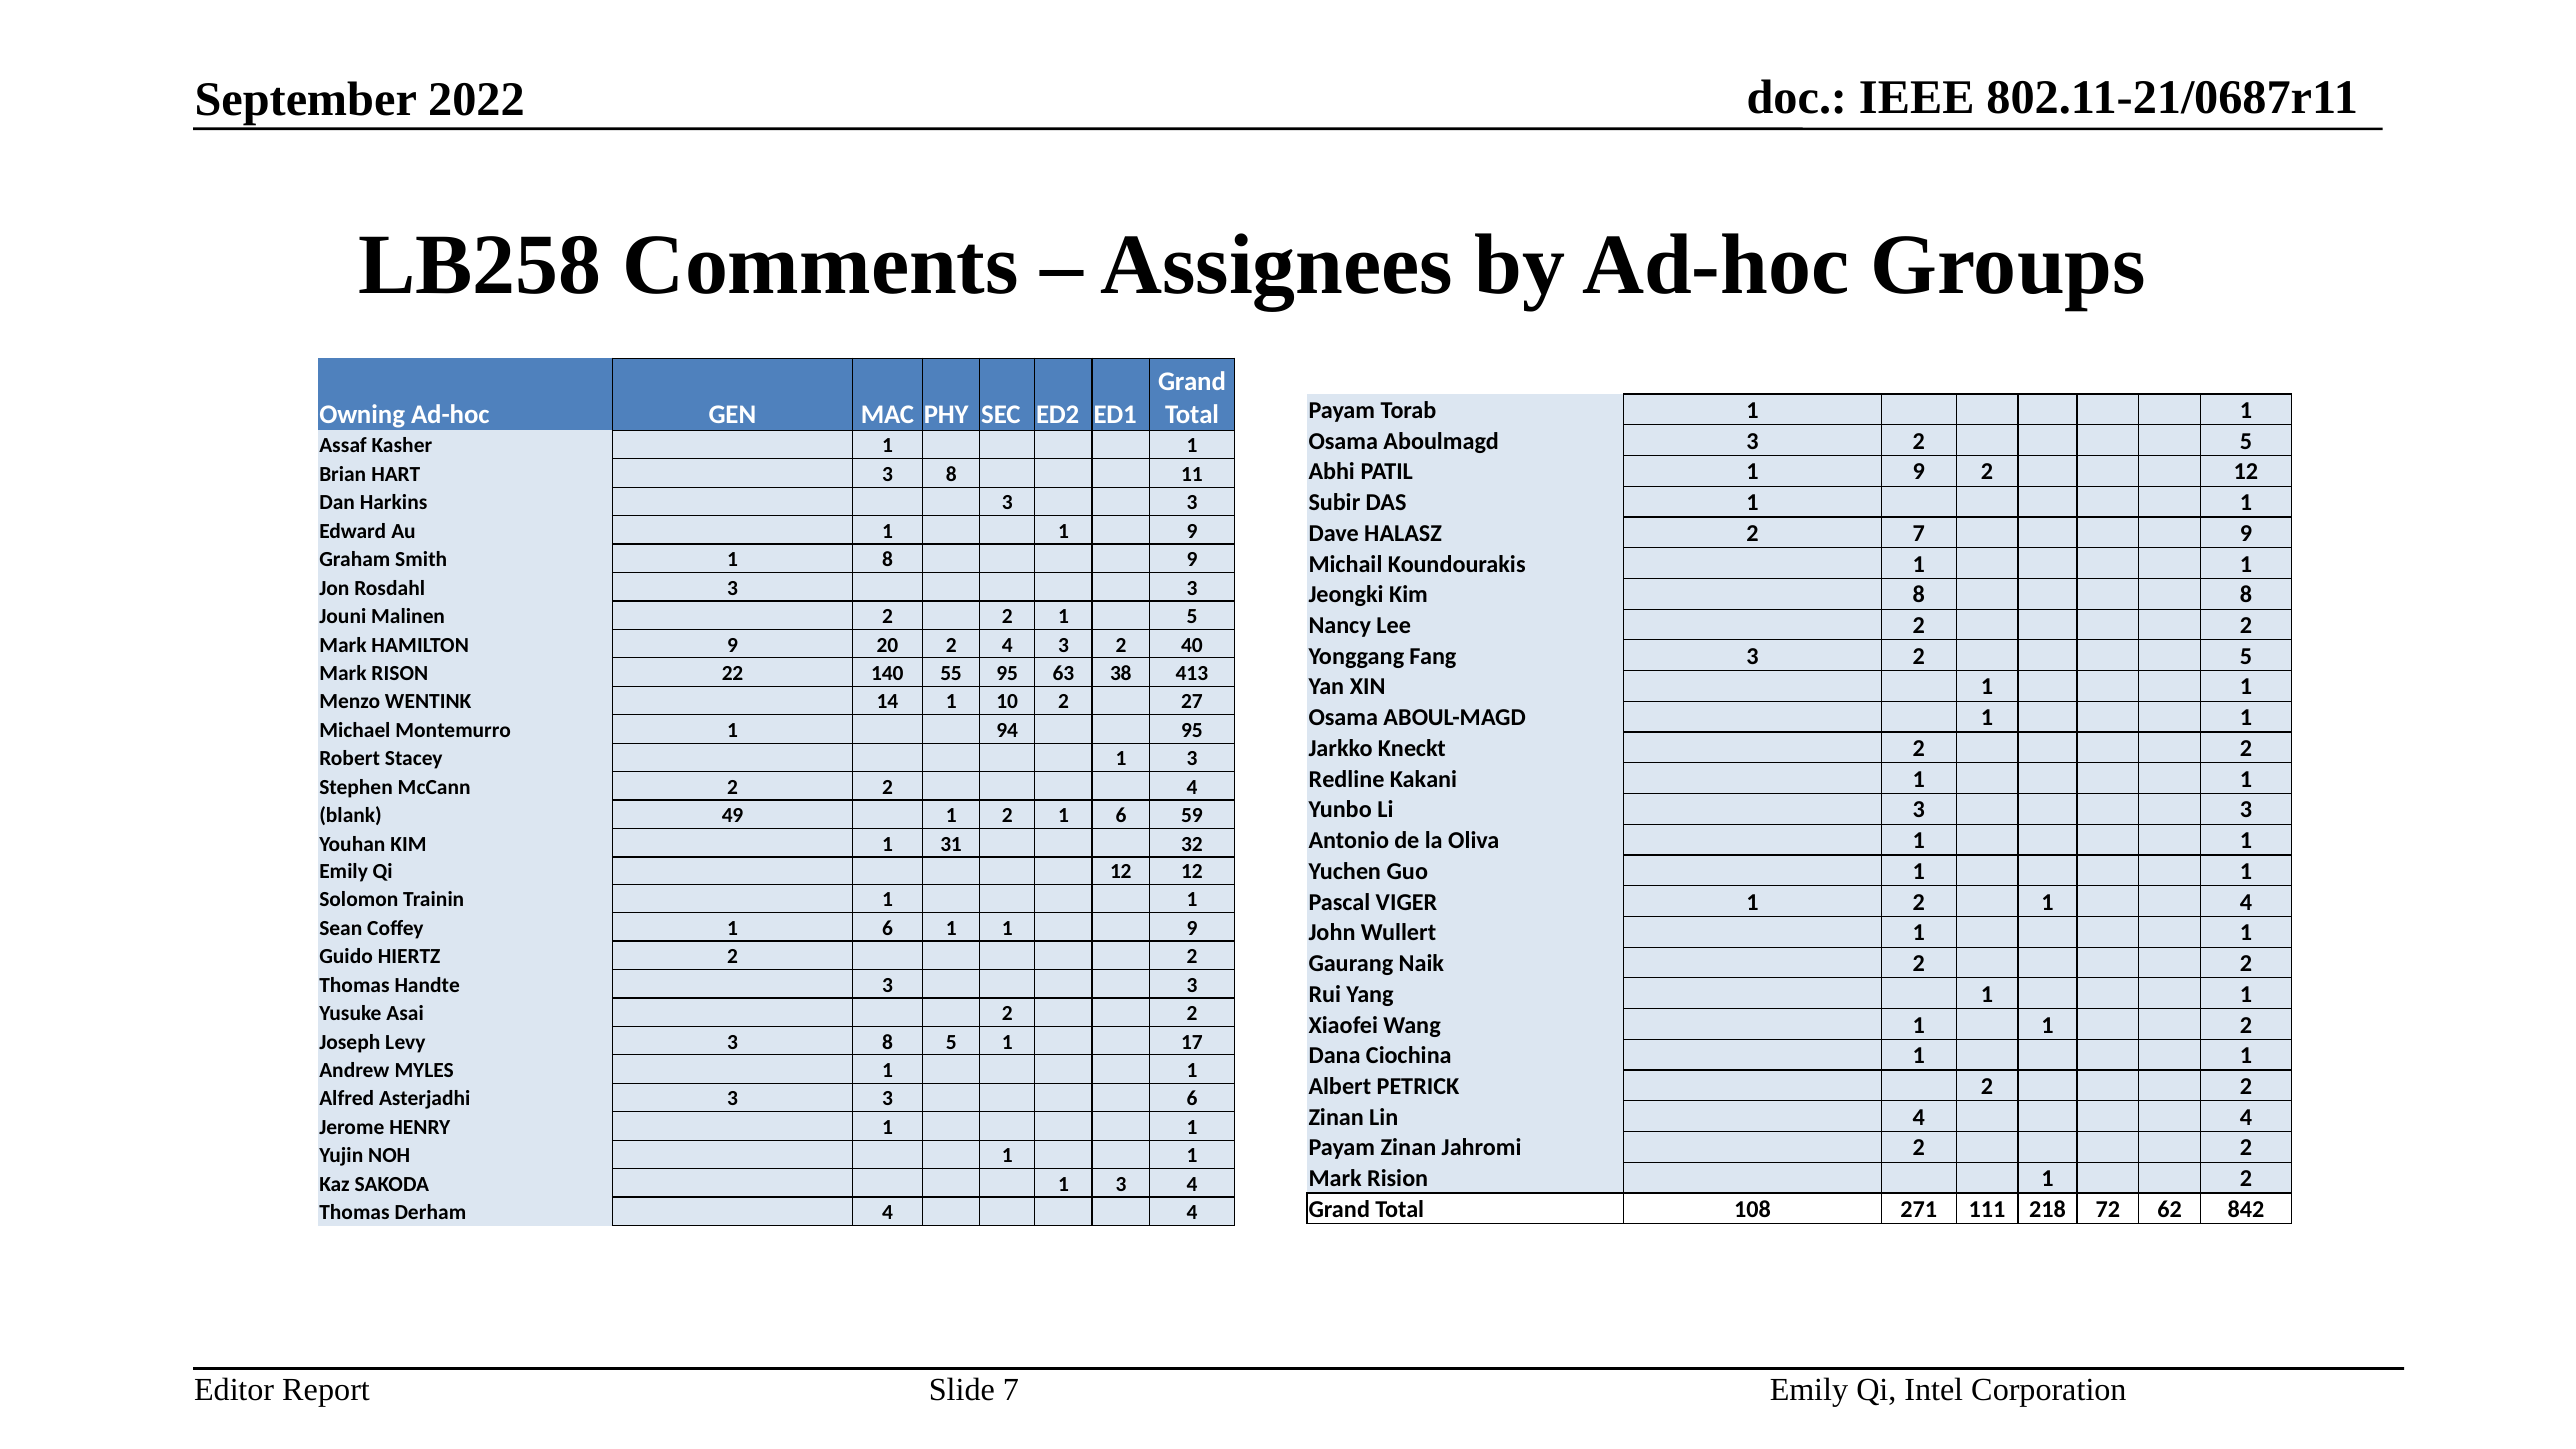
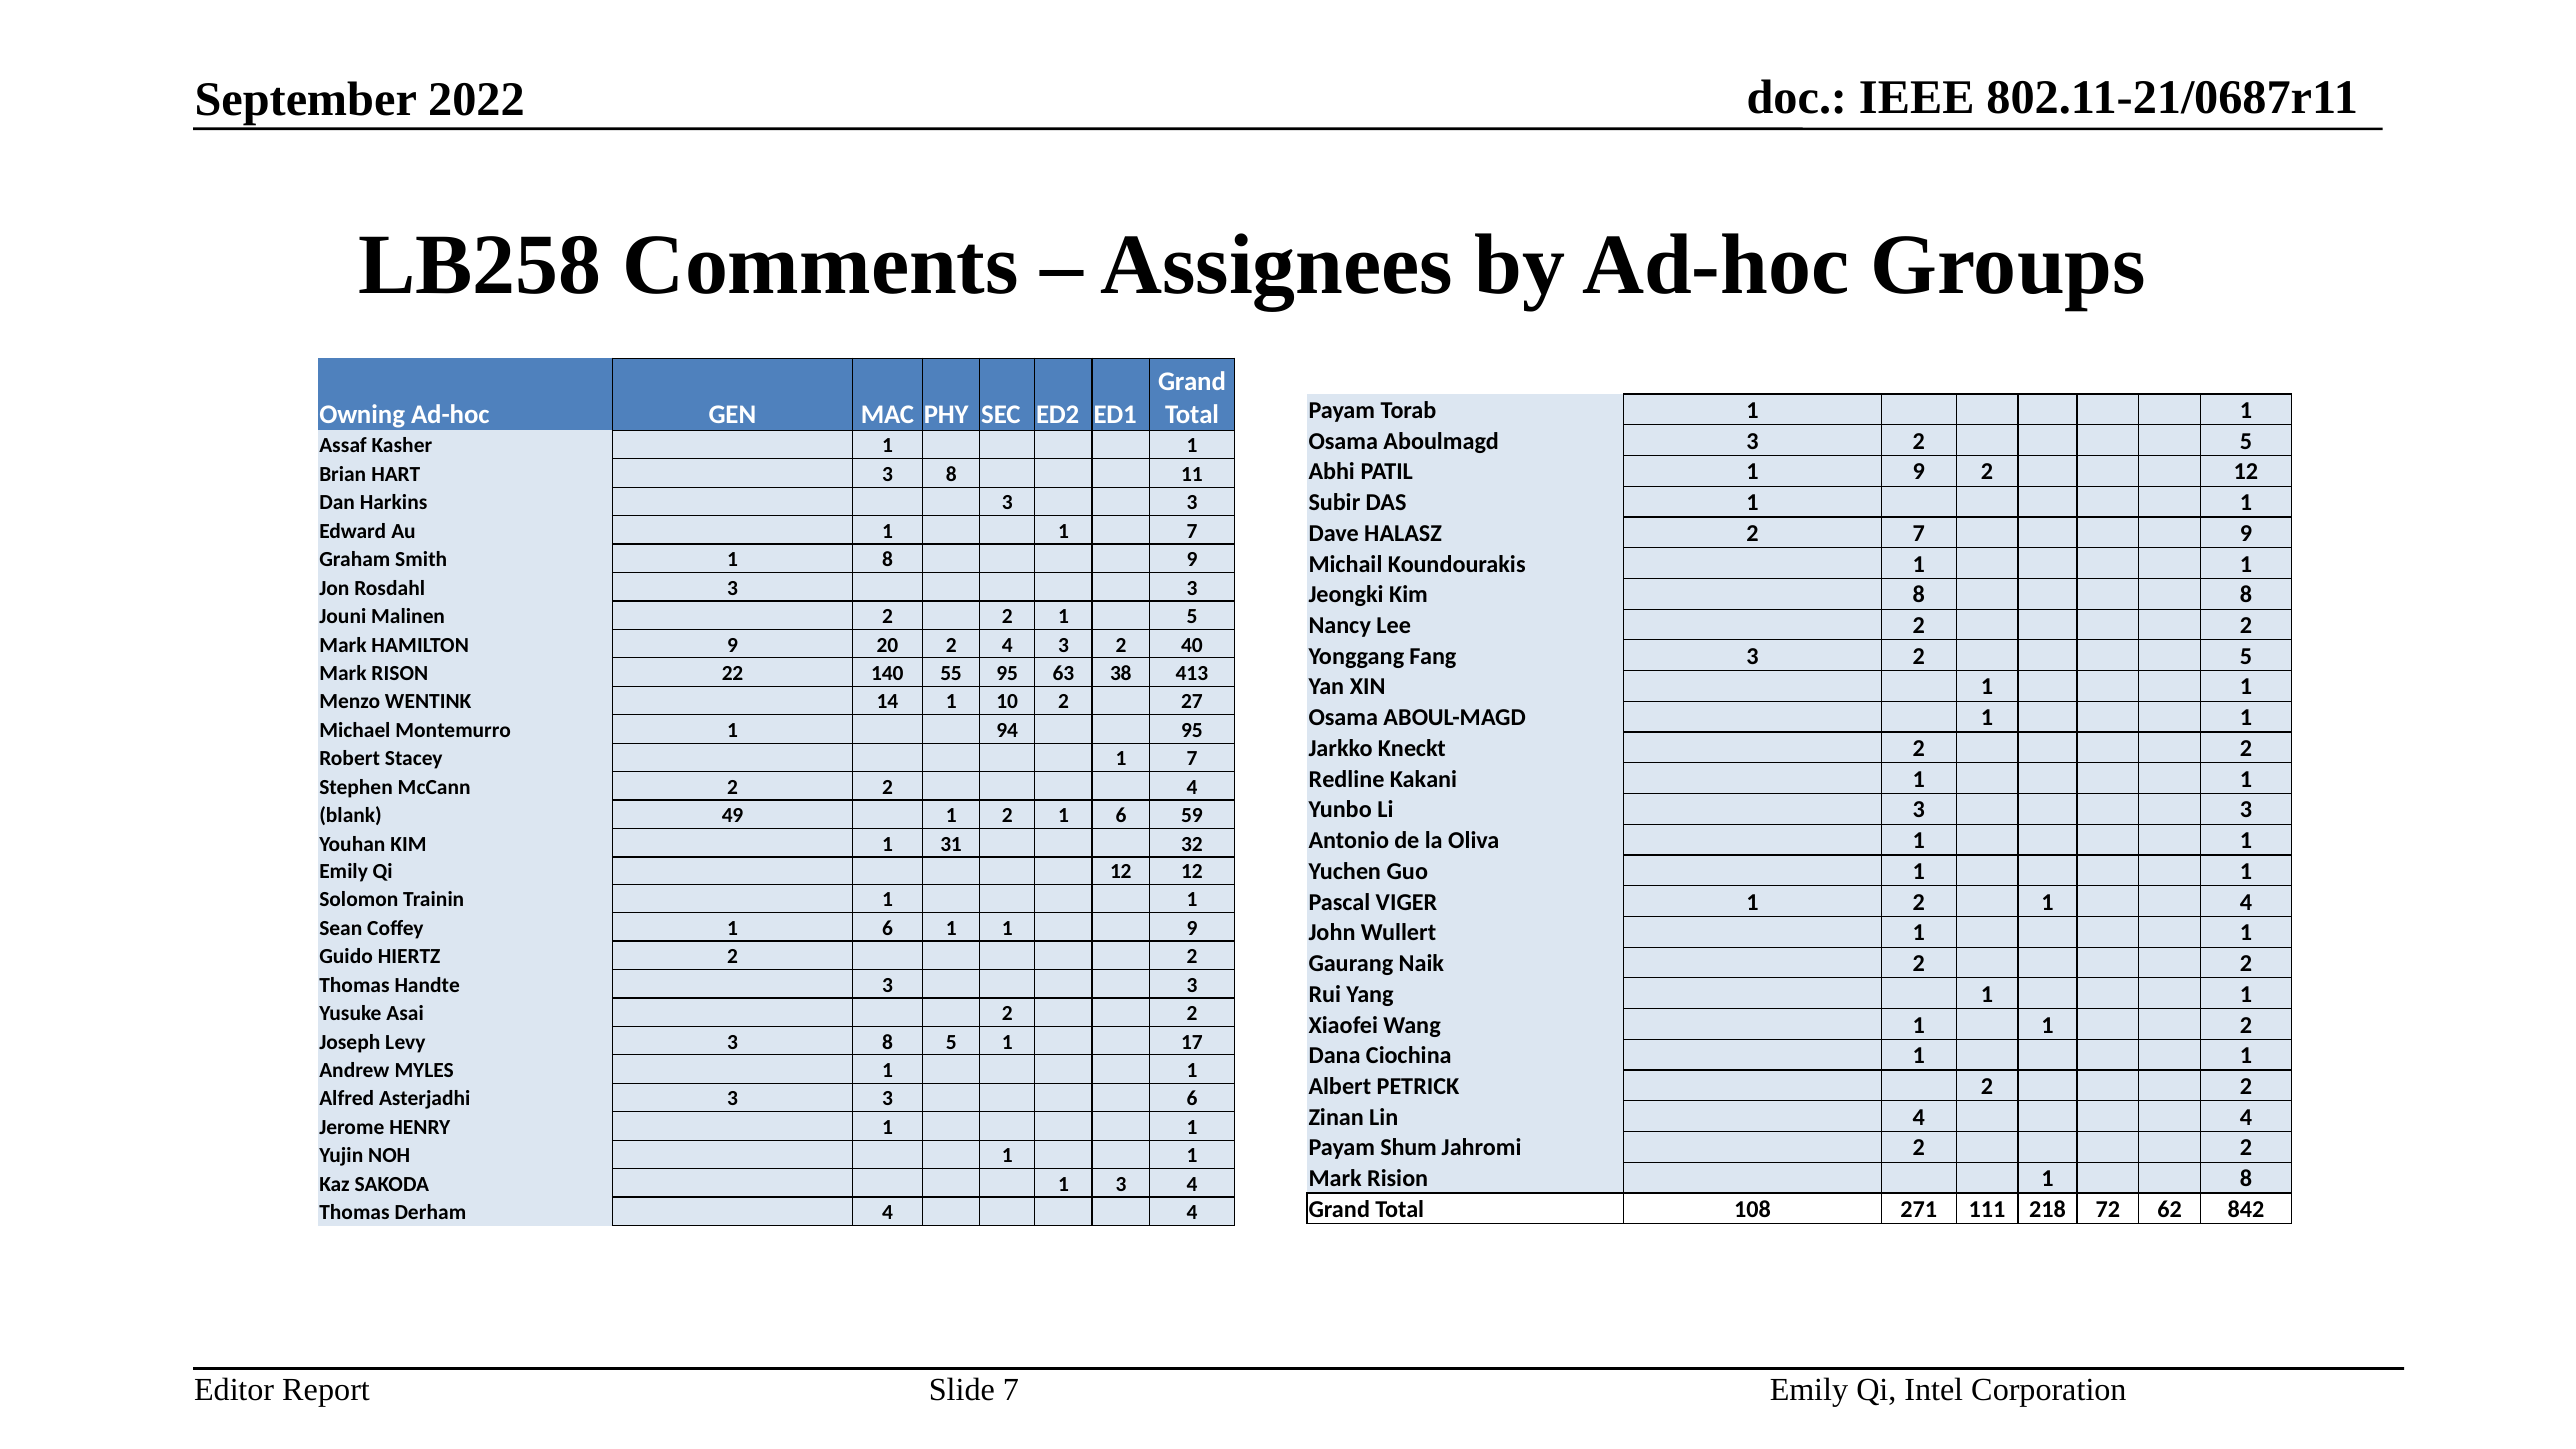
Au 1 1 9: 9 -> 7
Stacey 1 3: 3 -> 7
Payam Zinan: Zinan -> Shum
Rision 1 2: 2 -> 8
